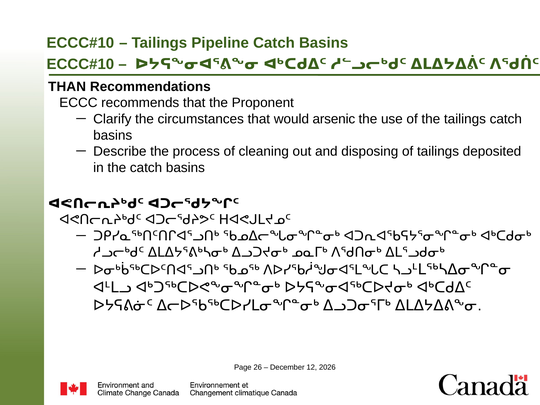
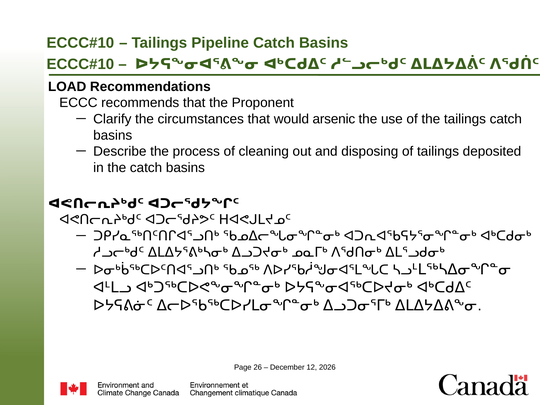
THAN: THAN -> LOAD
